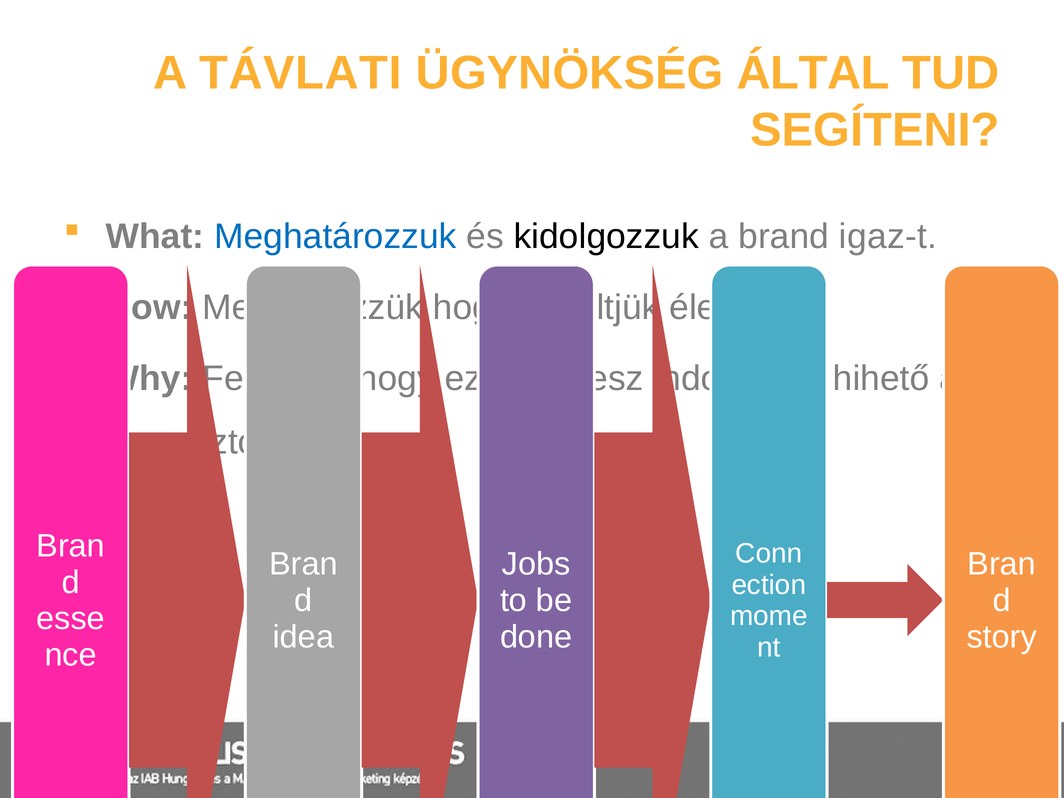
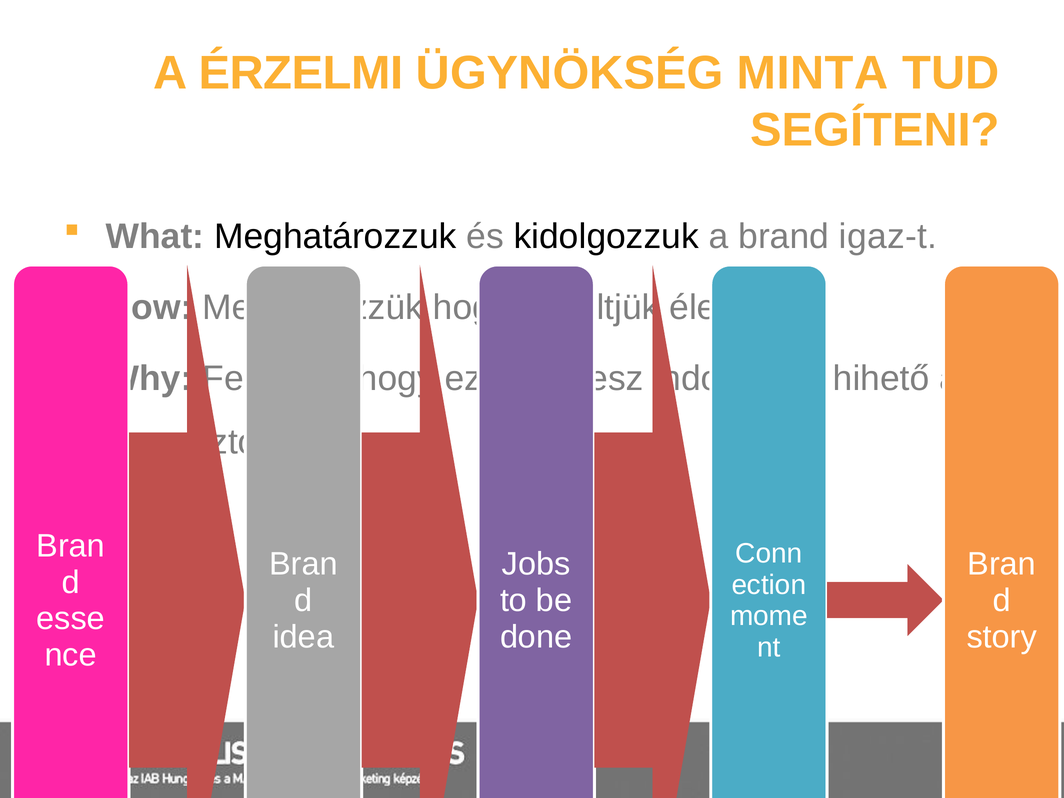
TÁVLATI: TÁVLATI -> ÉRZELMI
ÁLTAL: ÁLTAL -> MINTA
Meghatározzuk colour: blue -> black
